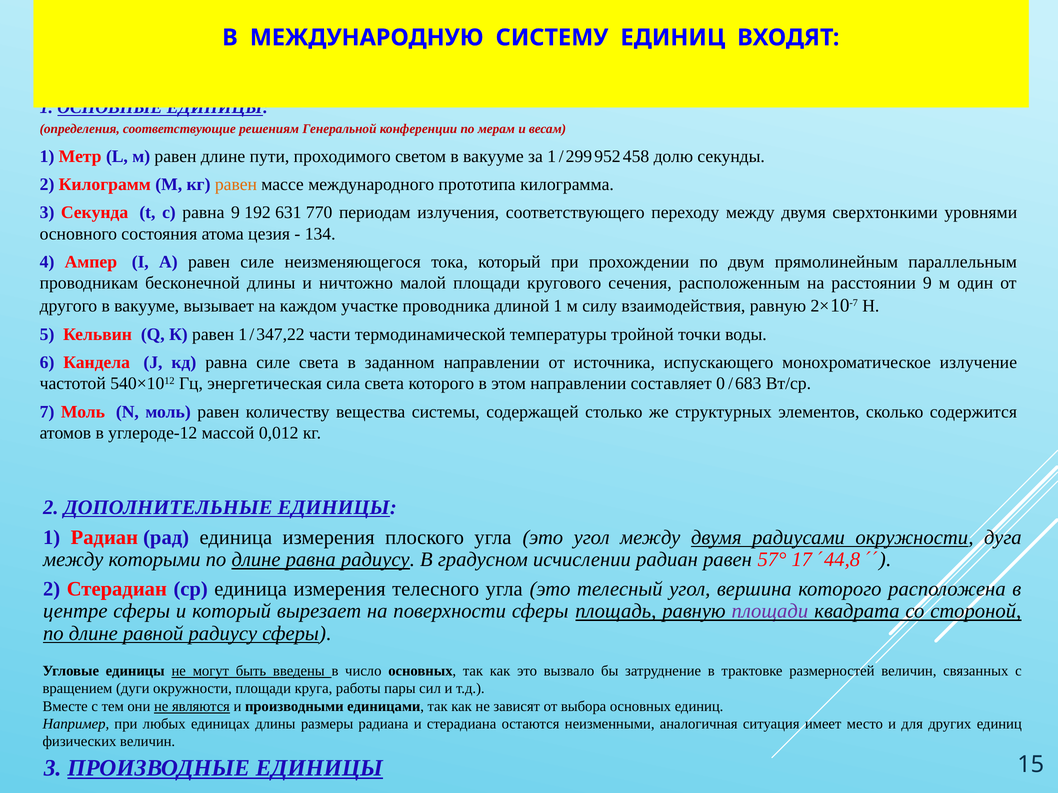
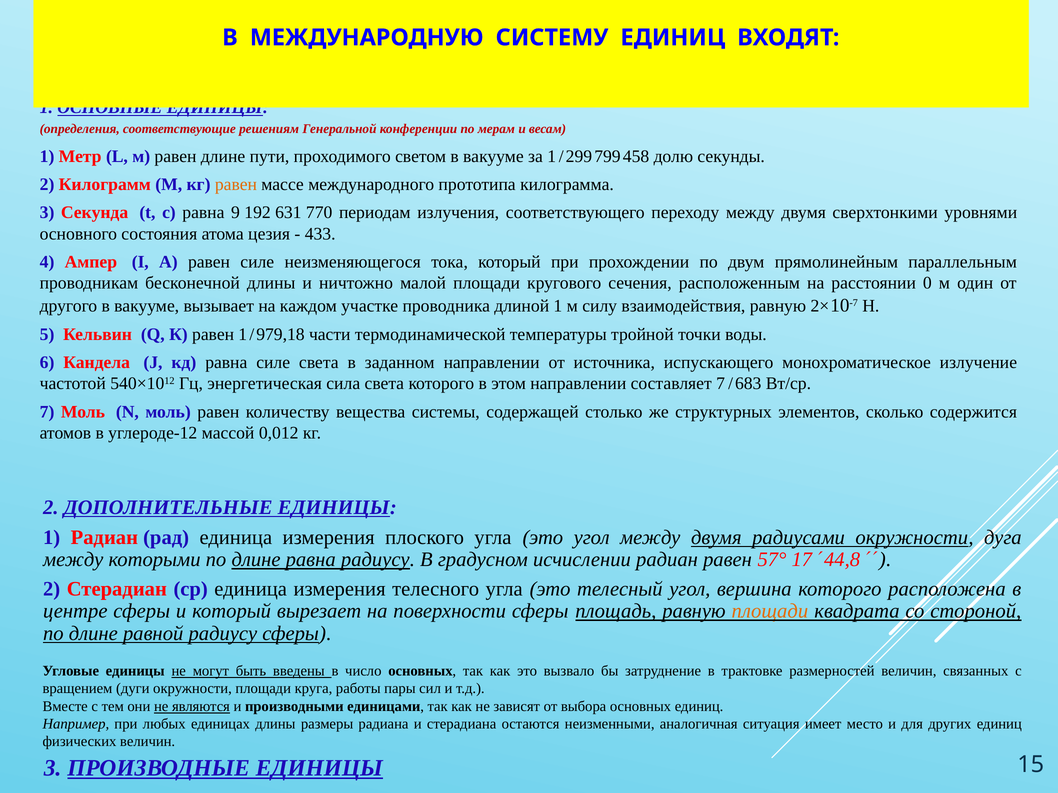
952: 952 -> 799
134: 134 -> 433
расстоянии 9: 9 -> 0
347,22: 347,22 -> 979,18
составляет 0: 0 -> 7
площади at (770, 612) colour: purple -> orange
